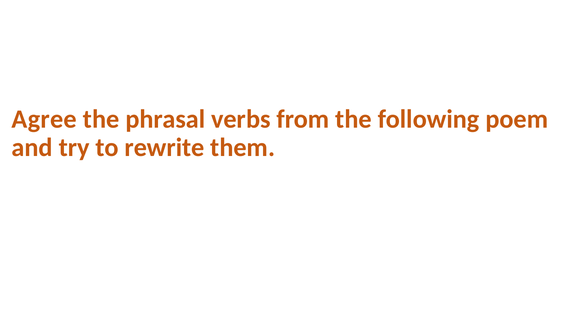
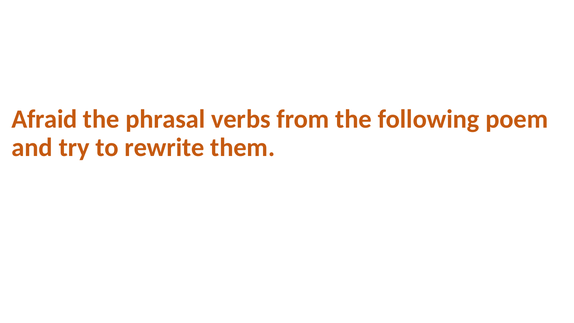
Agree: Agree -> Afraid
